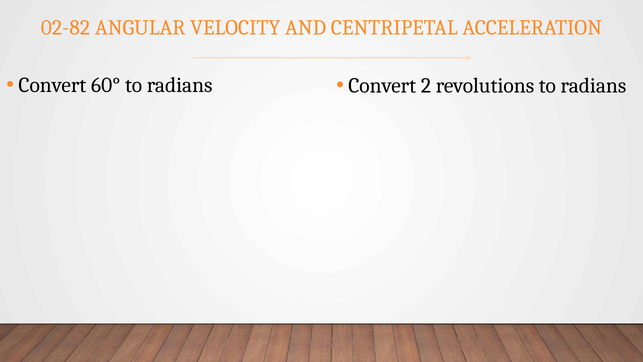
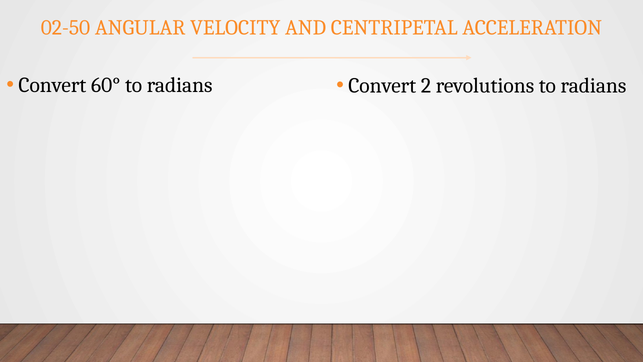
02-82: 02-82 -> 02-50
